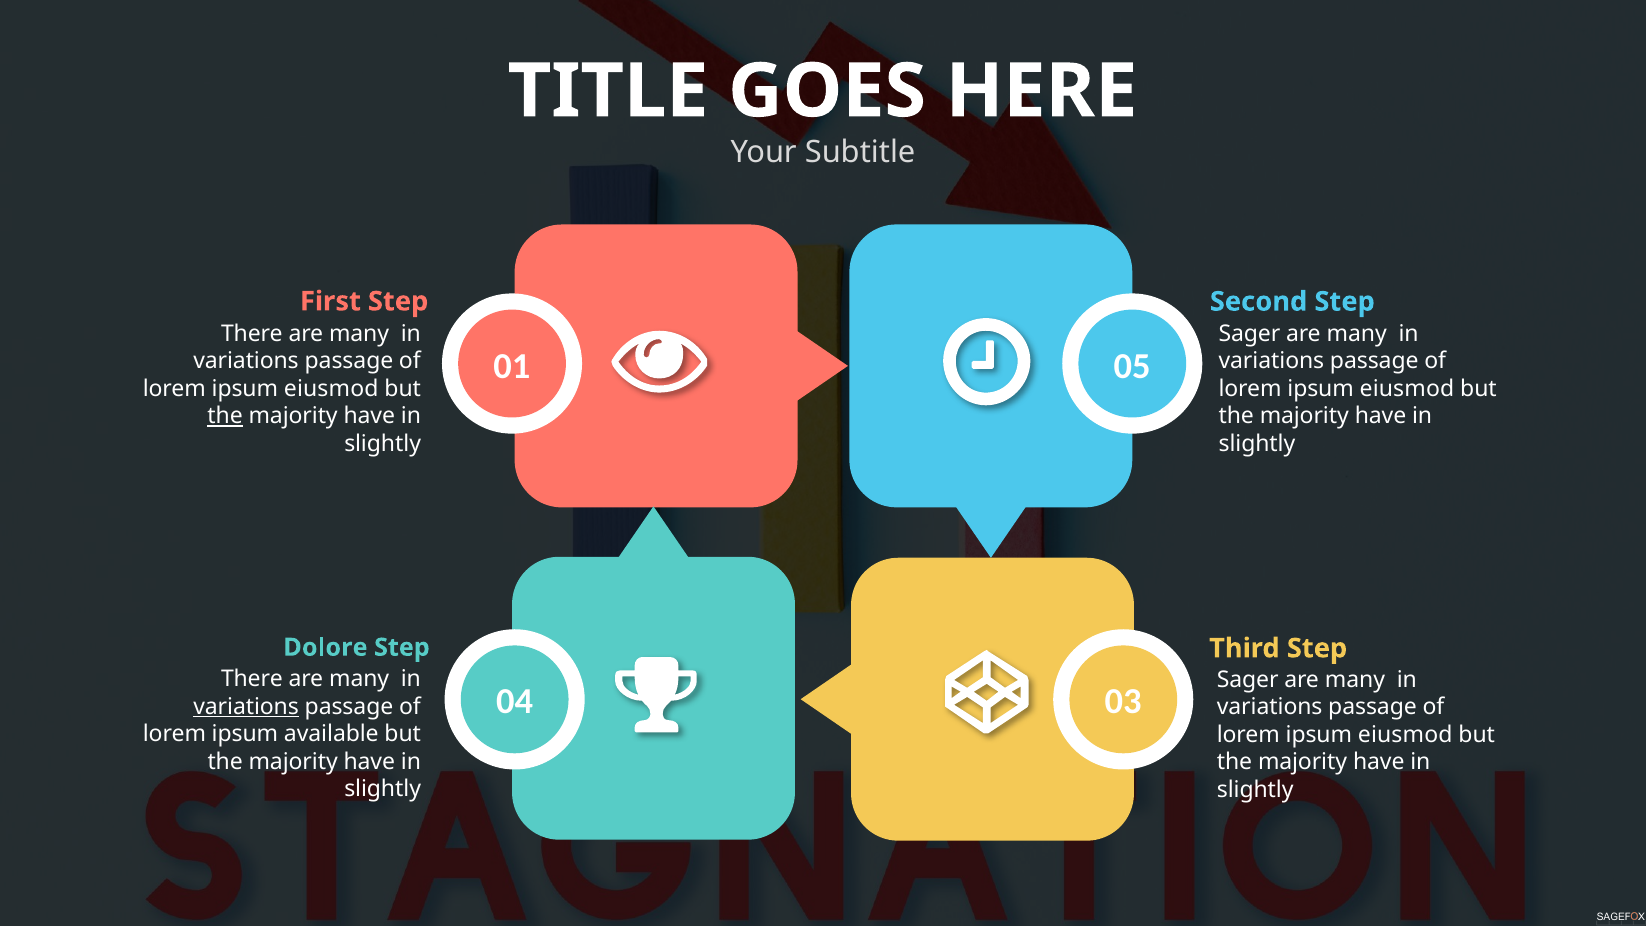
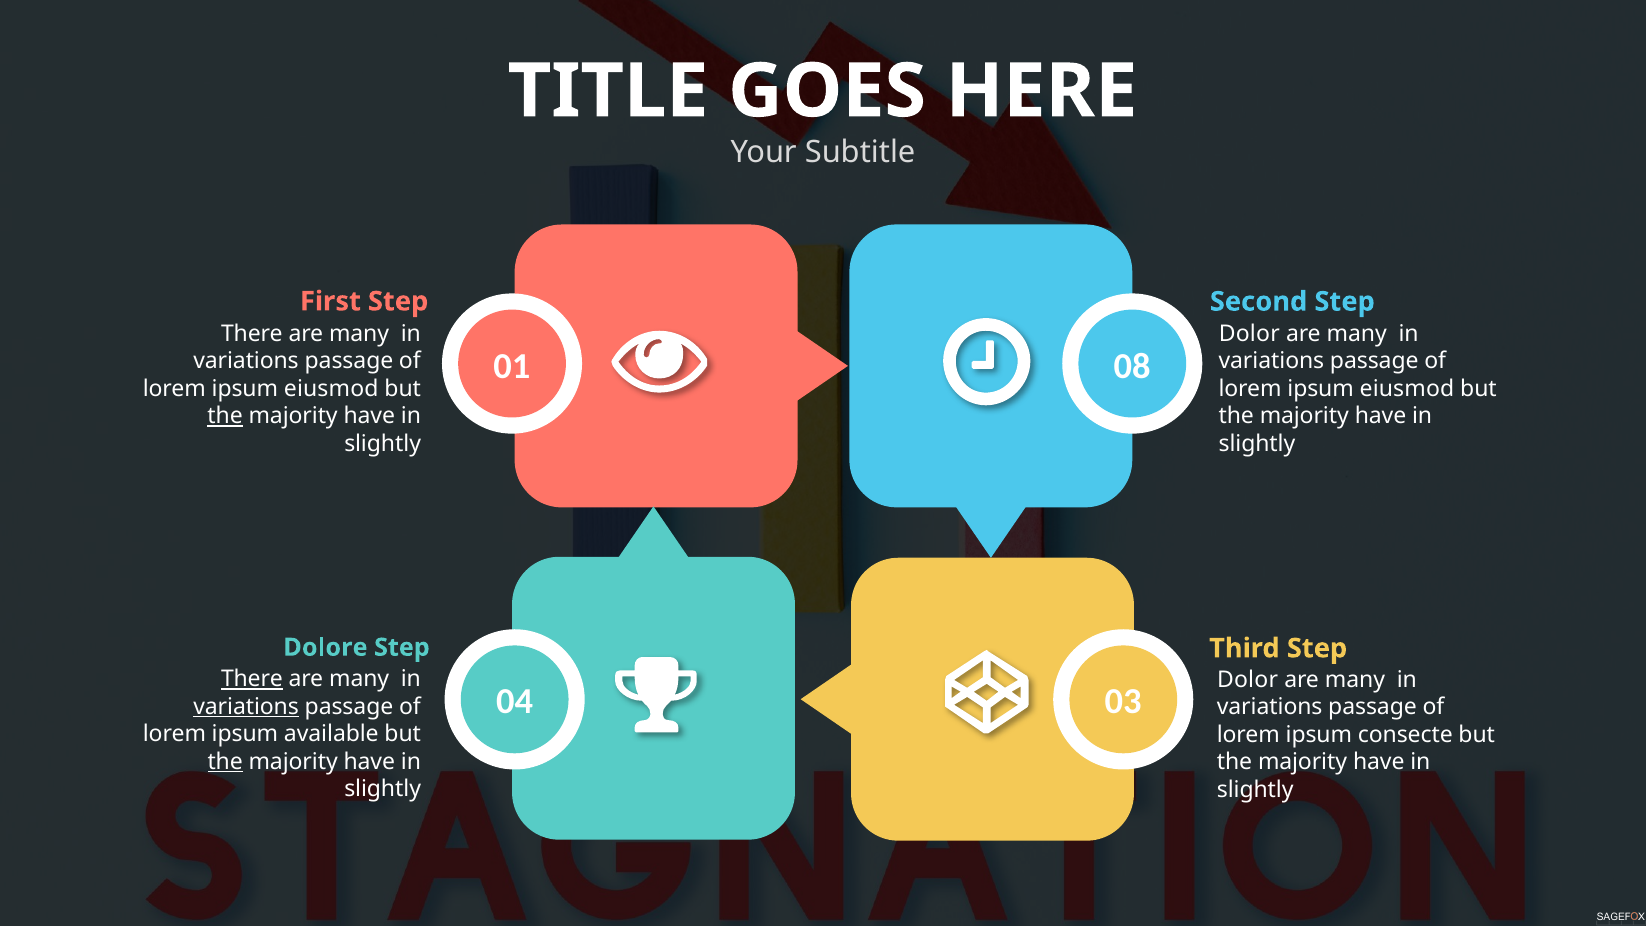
Sager at (1249, 334): Sager -> Dolor
05: 05 -> 08
There at (252, 679) underline: none -> present
Sager at (1248, 680): Sager -> Dolor
eiusmod at (1405, 735): eiusmod -> consecte
the at (225, 761) underline: none -> present
